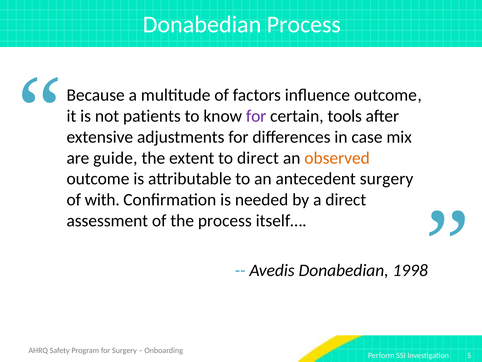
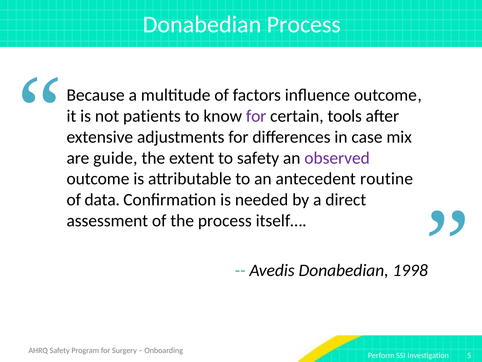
to direct: direct -> safety
observed colour: orange -> purple
antecedent surgery: surgery -> routine
with: with -> data
